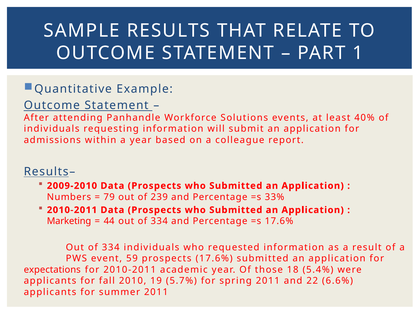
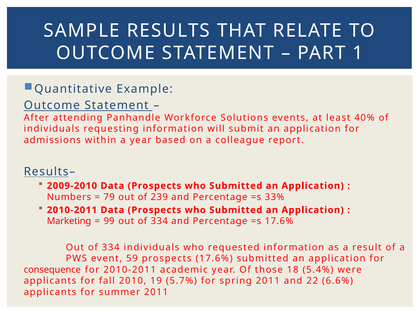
44: 44 -> 99
expectations: expectations -> consequence
